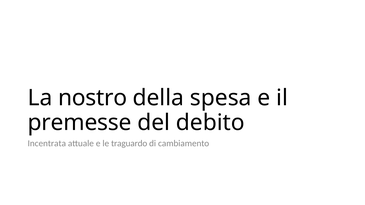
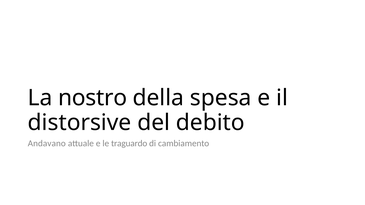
premesse: premesse -> distorsive
Incentrata: Incentrata -> Andavano
